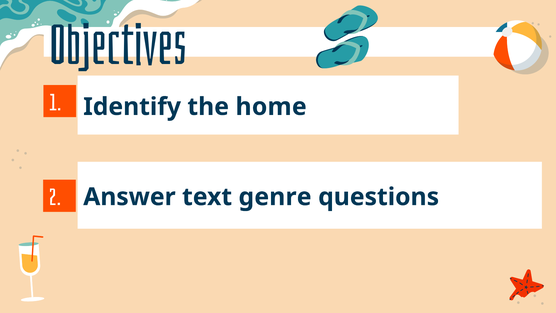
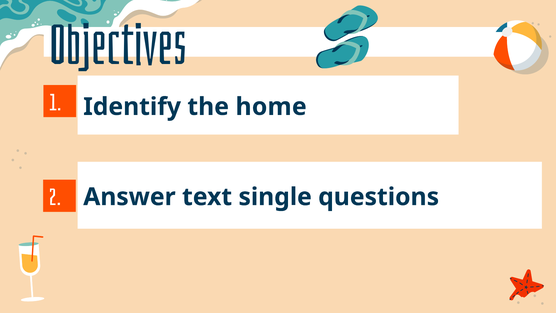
genre: genre -> single
